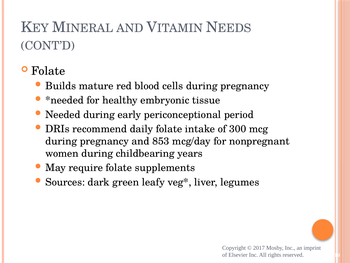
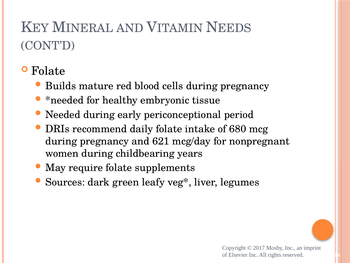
300: 300 -> 680
853: 853 -> 621
